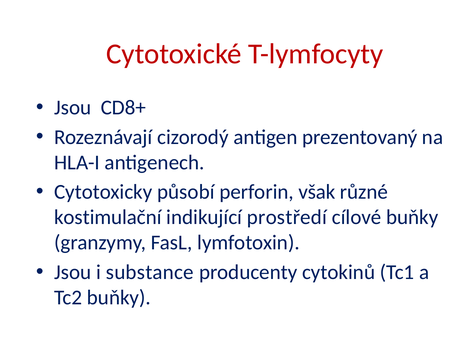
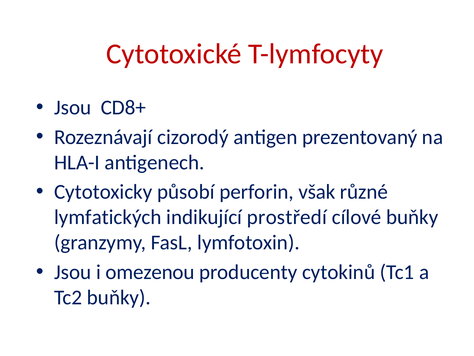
kostimulační: kostimulační -> lymfatických
substance: substance -> omezenou
